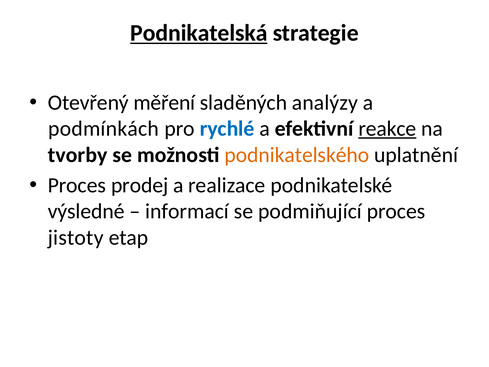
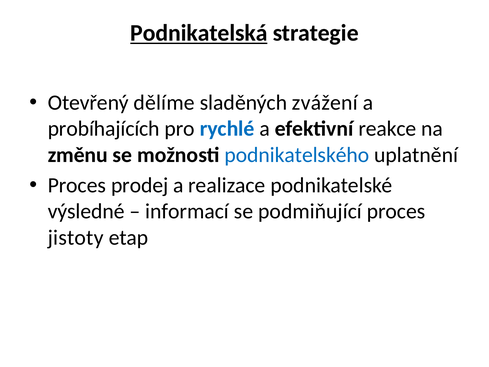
měření: měření -> dělíme
analýzy: analýzy -> zvážení
podmínkách: podmínkách -> probíhajících
reakce underline: present -> none
tvorby: tvorby -> změnu
podnikatelského colour: orange -> blue
